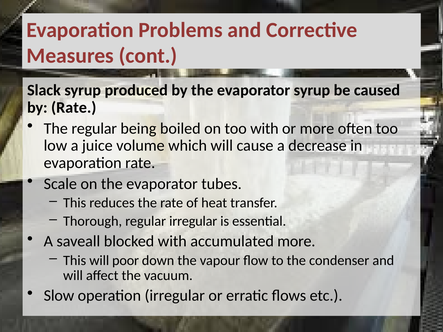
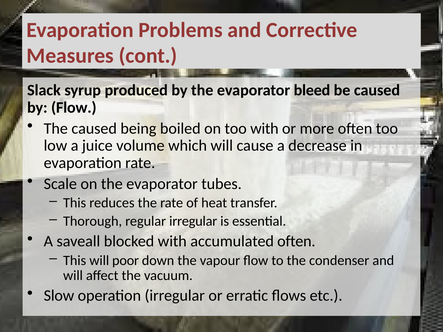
evaporator syrup: syrup -> bleed
by Rate: Rate -> Flow
The regular: regular -> caused
accumulated more: more -> often
